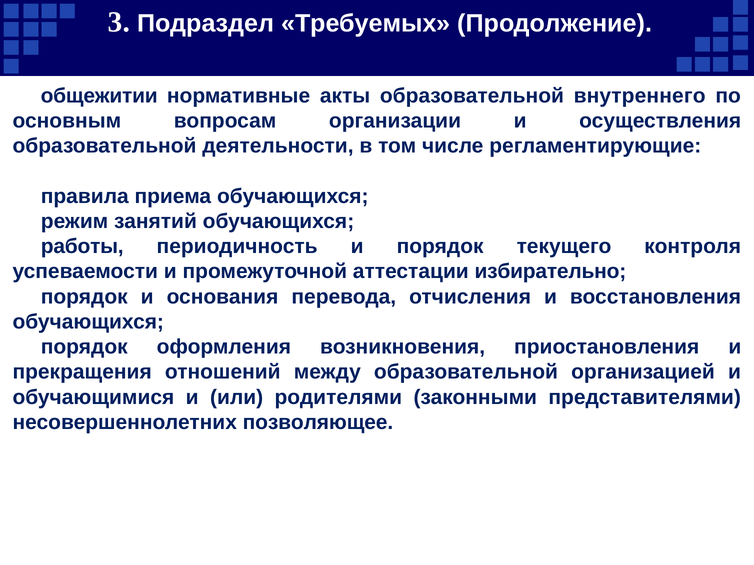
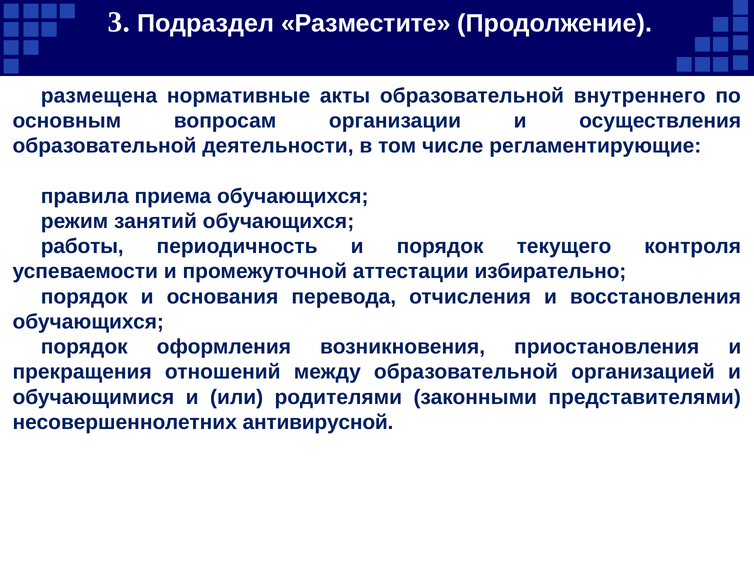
Требуемых: Требуемых -> Разместите
общежитии: общежитии -> размещена
позволяющее: позволяющее -> антивирусной
